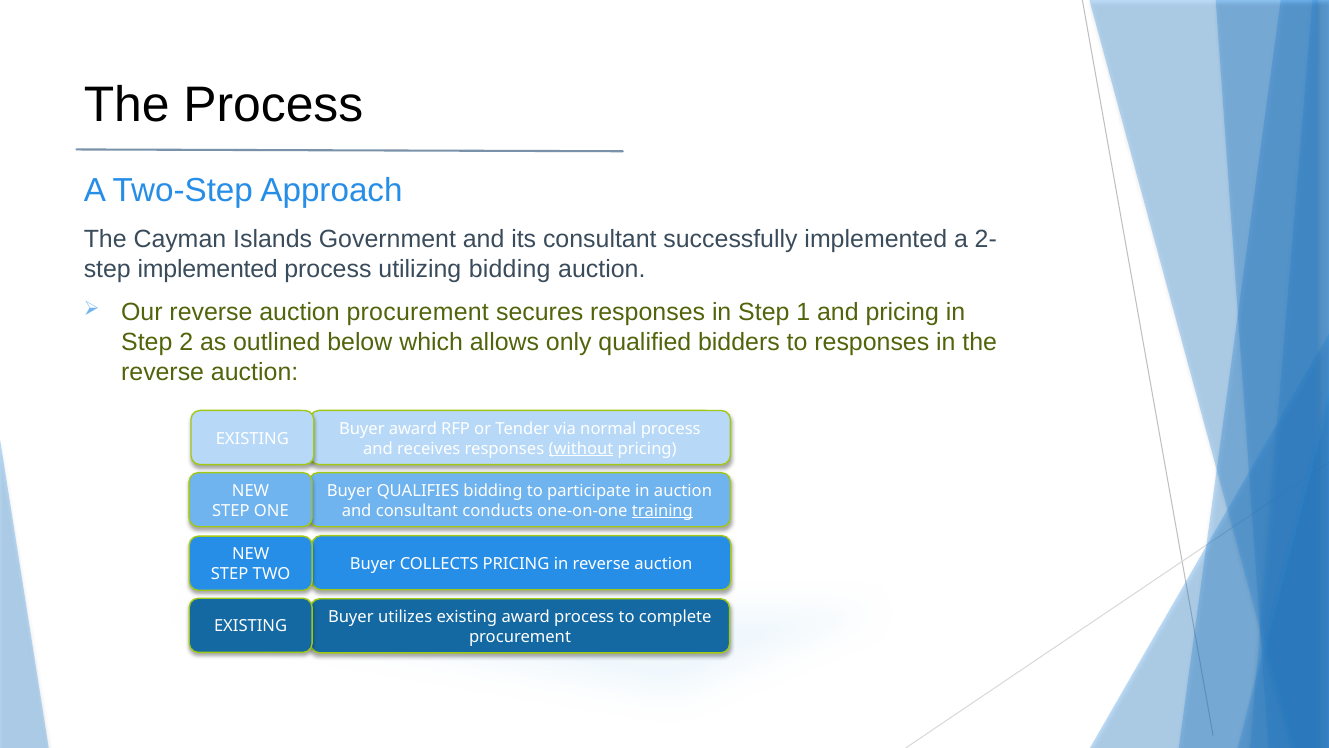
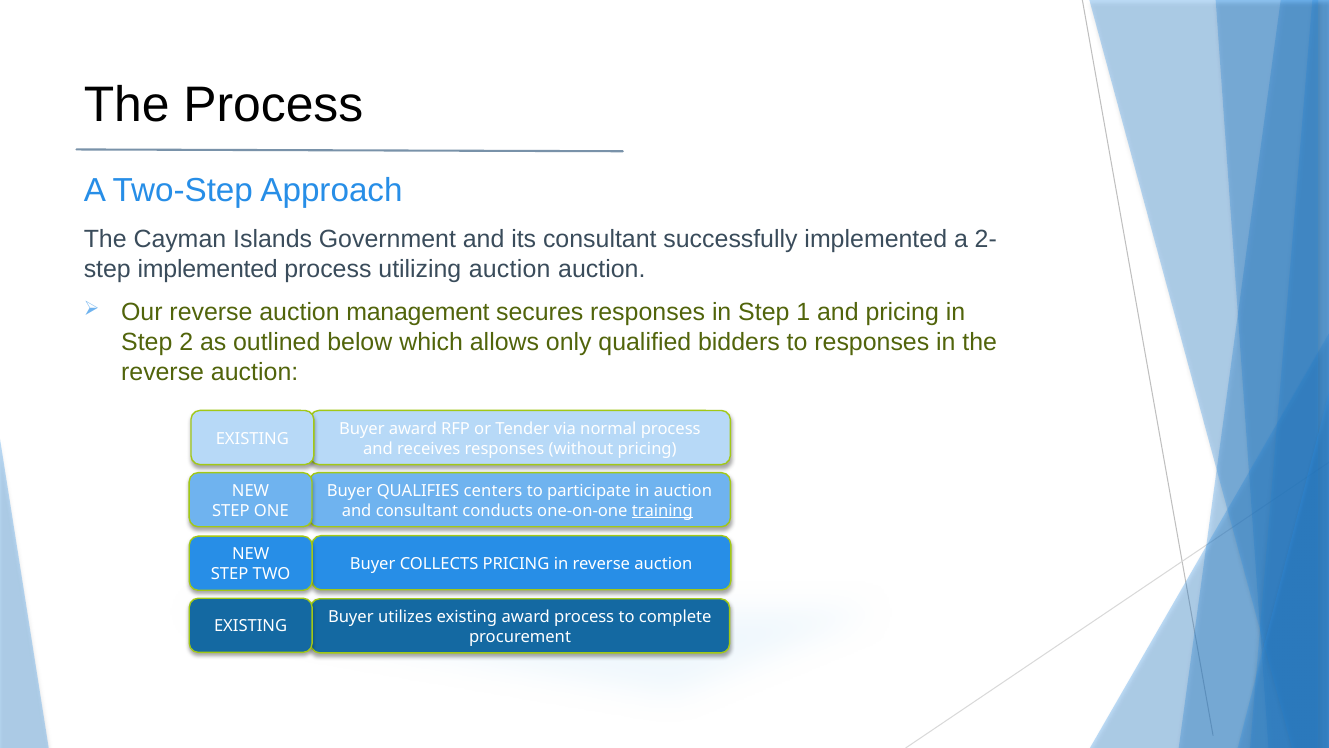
utilizing bidding: bidding -> auction
auction procurement: procurement -> management
without underline: present -> none
QUALIFIES bidding: bidding -> centers
